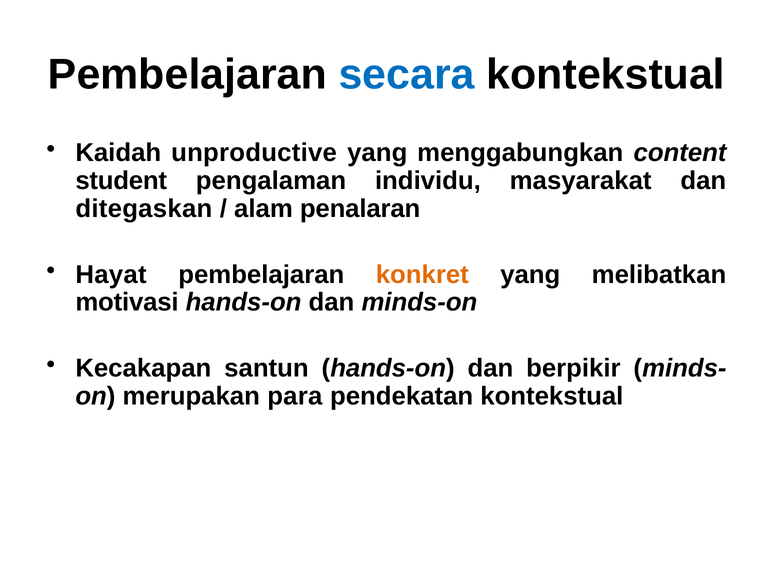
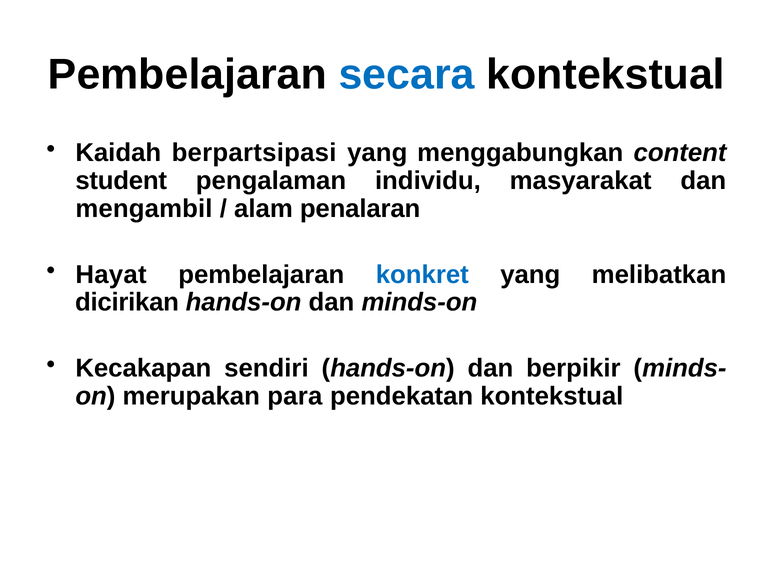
unproductive: unproductive -> berpartsipasi
ditegaskan: ditegaskan -> mengambil
konkret colour: orange -> blue
motivasi: motivasi -> dicirikan
santun: santun -> sendiri
